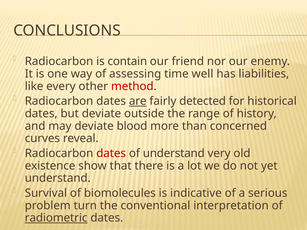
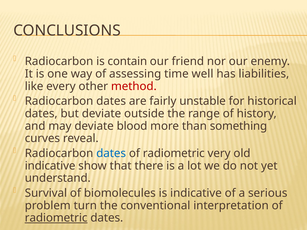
are underline: present -> none
detected: detected -> unstable
concerned: concerned -> something
dates at (111, 153) colour: red -> blue
understand at (174, 153): understand -> radiometric
existence at (50, 166): existence -> indicative
